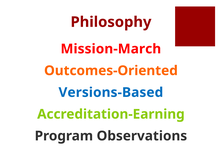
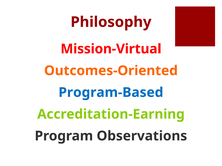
Mission-March: Mission-March -> Mission-Virtual
Versions-Based: Versions-Based -> Program-Based
